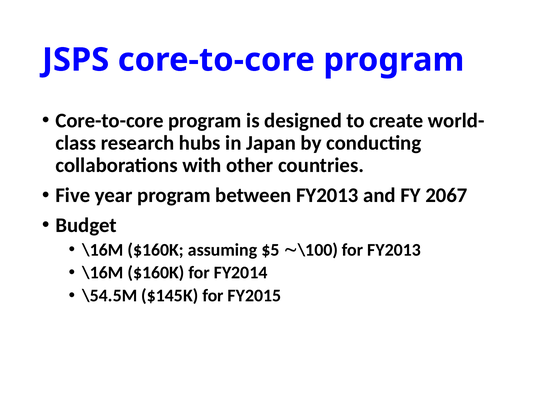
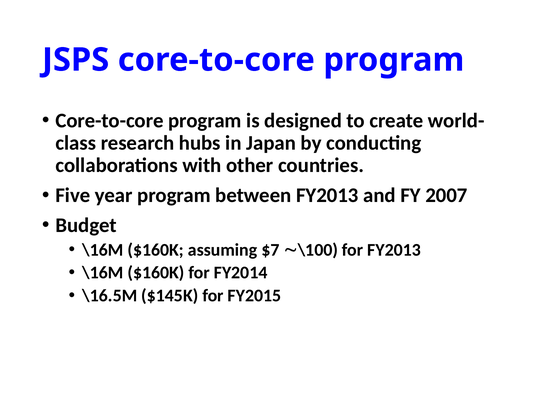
2067: 2067 -> 2007
$5: $5 -> $7
\54.5M: \54.5M -> \16.5M
